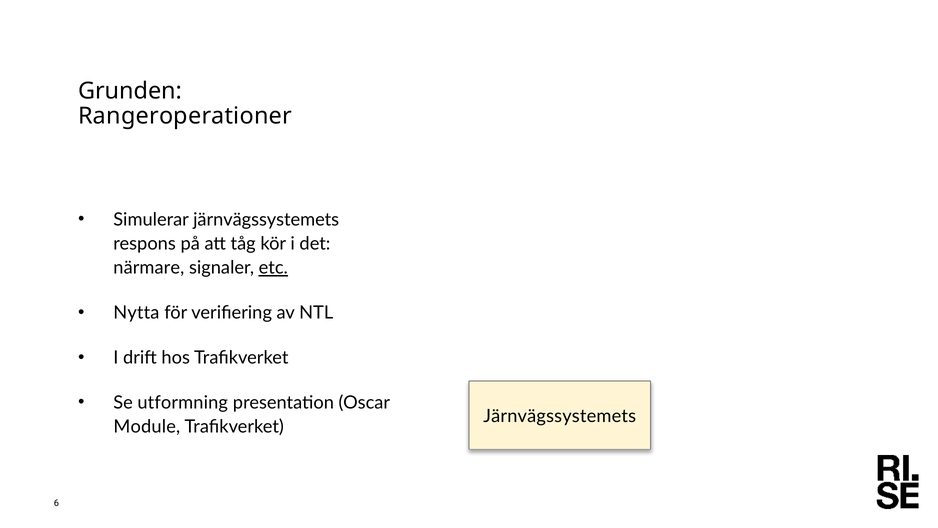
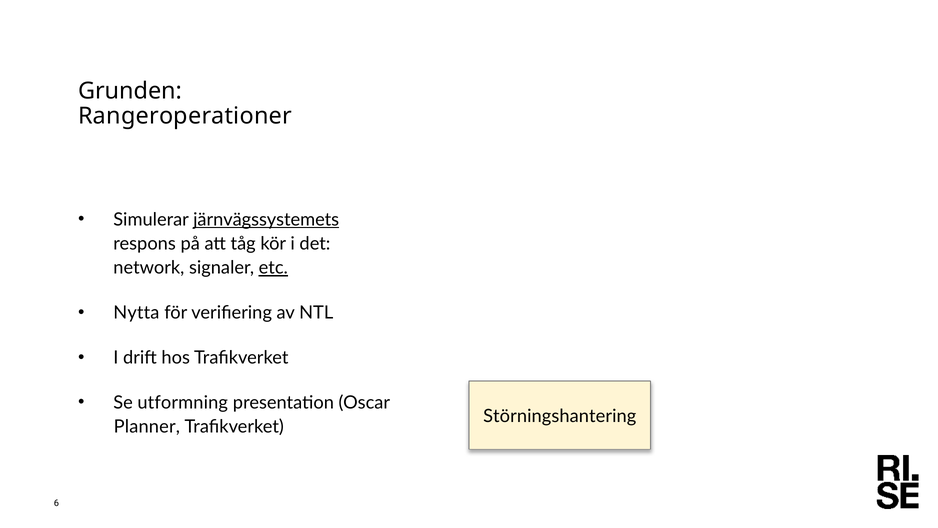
järnvägssystemets at (266, 220) underline: none -> present
närmare: närmare -> network
Järnvägssystemets at (560, 416): Järnvägssystemets -> Störningshantering
Module: Module -> Planner
